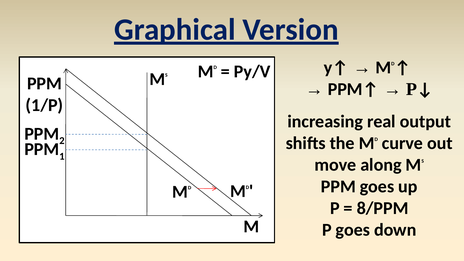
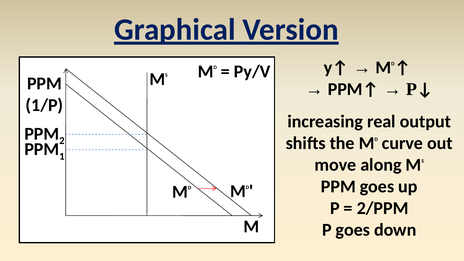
8/PPM: 8/PPM -> 2/PPM
